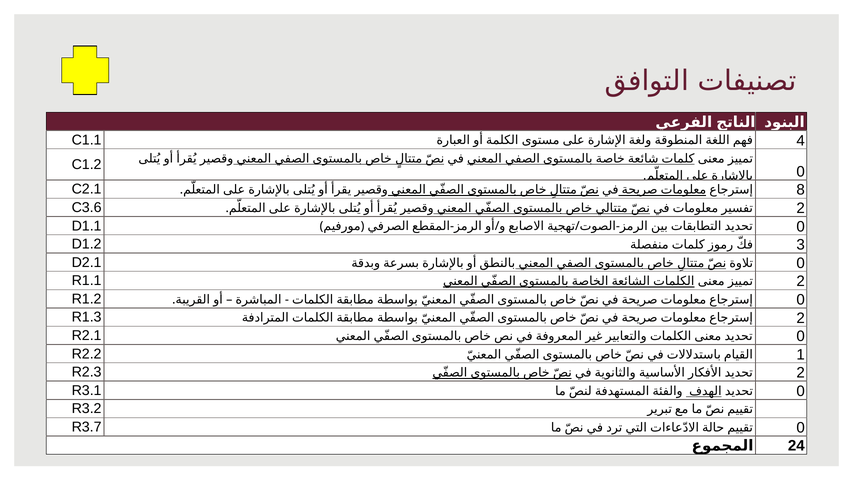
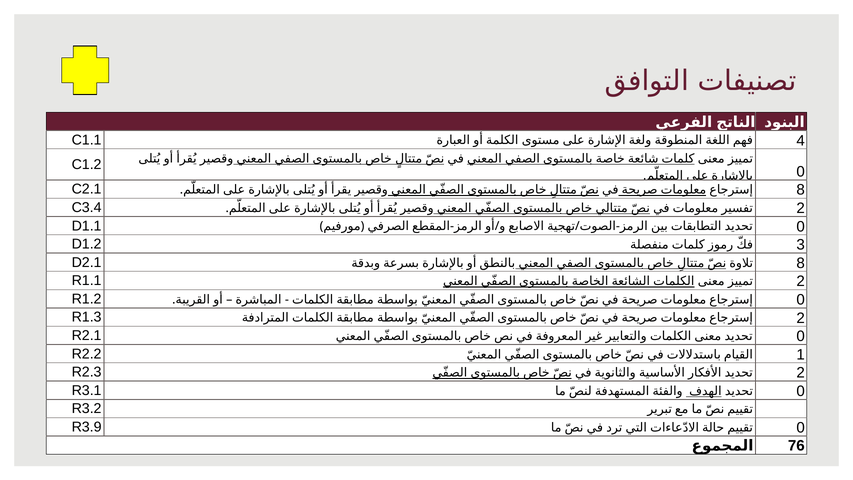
C3.6: C3.6 -> C3.4
0 at (801, 263): 0 -> 8
R3.7: R3.7 -> R3.9
24: 24 -> 76
